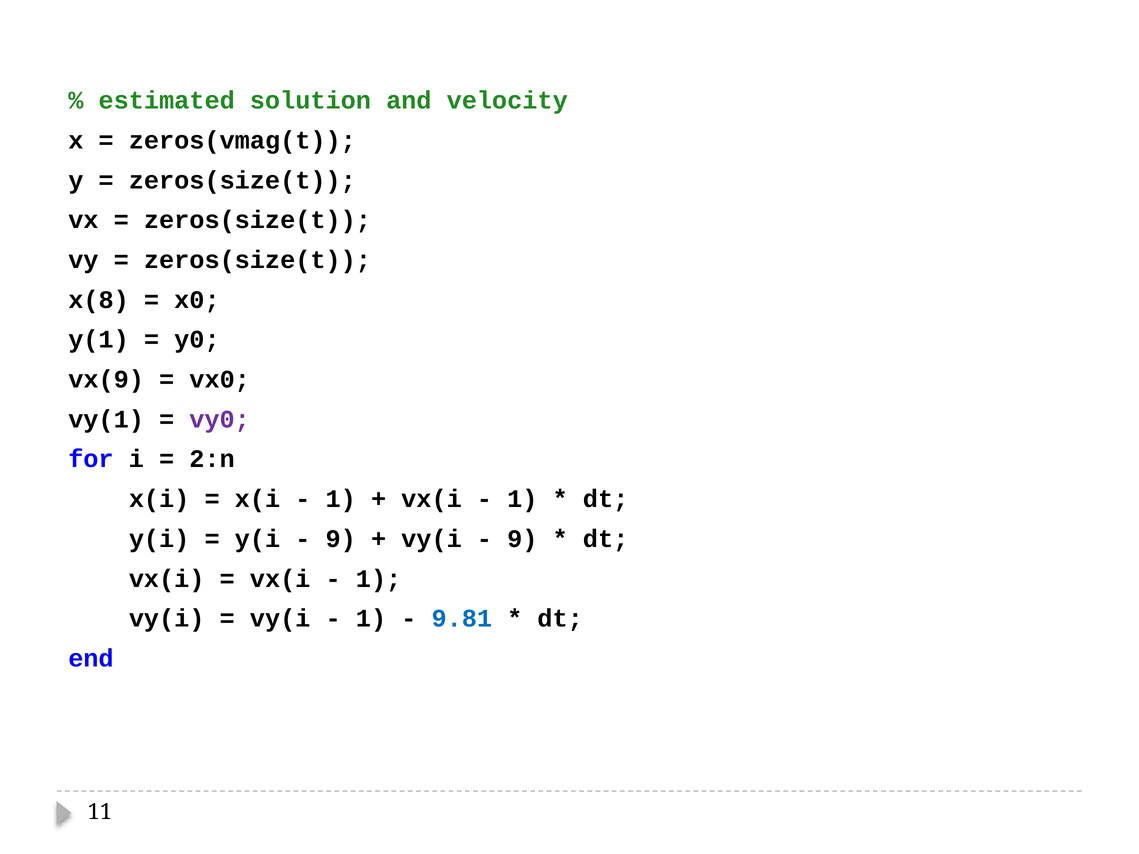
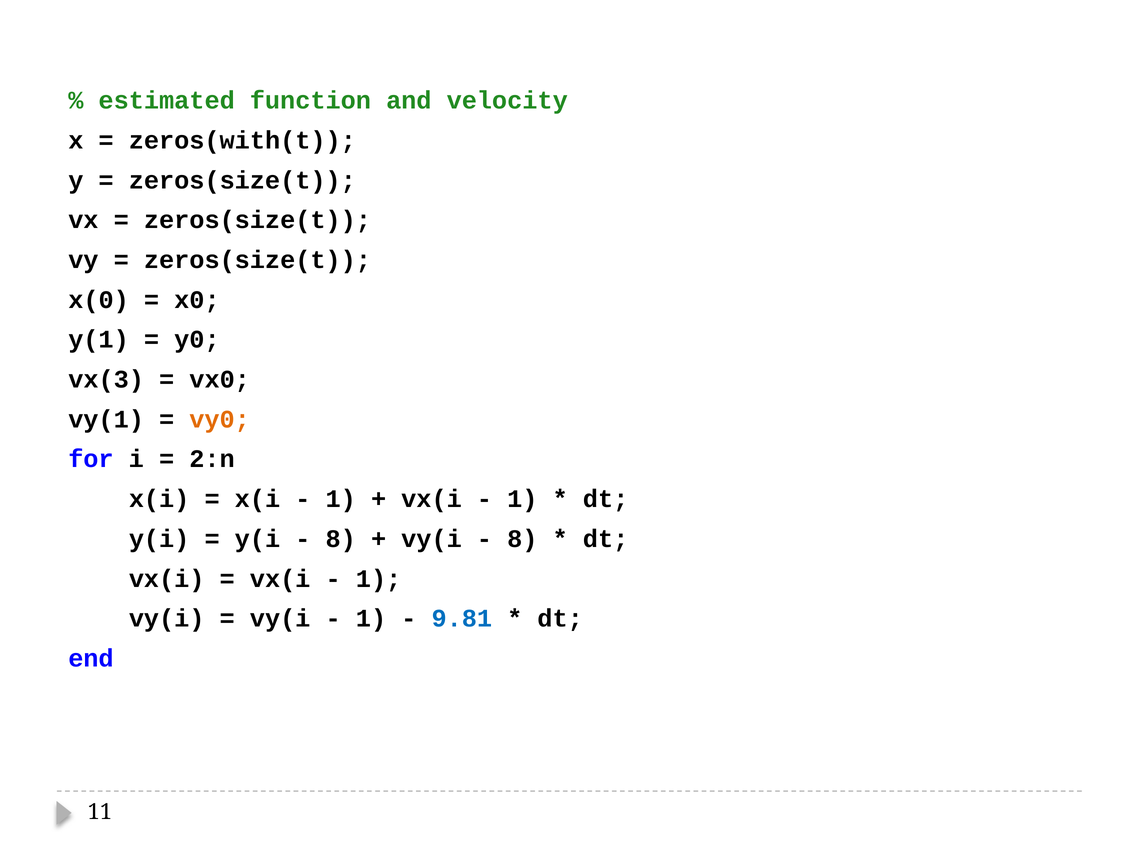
solution: solution -> function
zeros(vmag(t: zeros(vmag(t -> zeros(with(t
x(8: x(8 -> x(0
vx(9: vx(9 -> vx(3
vy0 colour: purple -> orange
9 at (341, 539): 9 -> 8
9 at (522, 539): 9 -> 8
